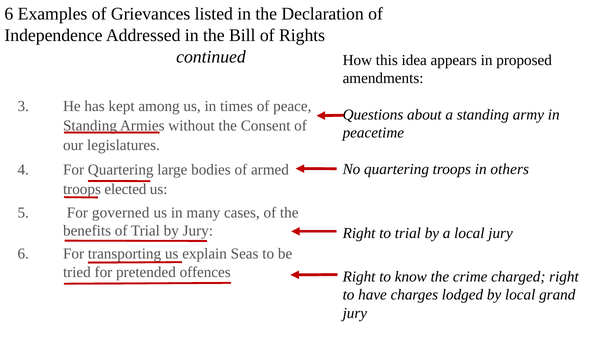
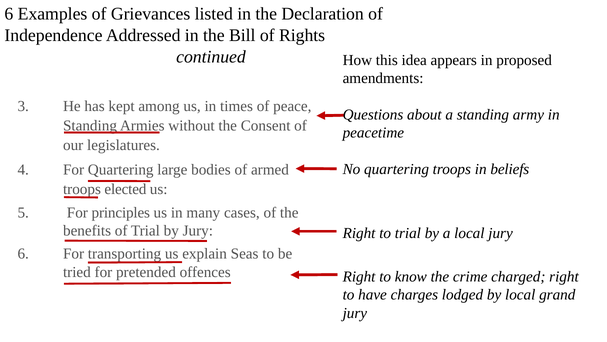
others: others -> beliefs
governed: governed -> principles
